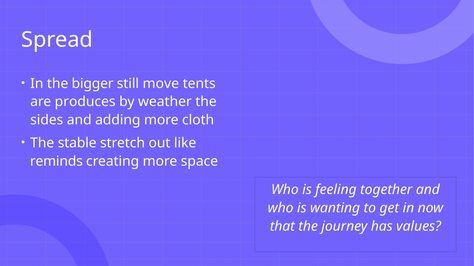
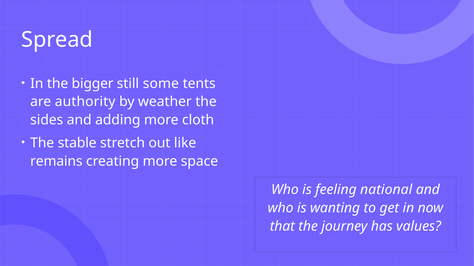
move: move -> some
produces: produces -> authority
reminds: reminds -> remains
together: together -> national
